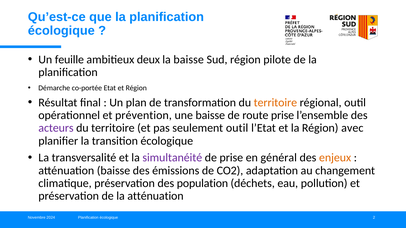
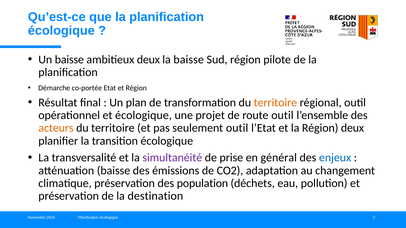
Un feuille: feuille -> baisse
et prévention: prévention -> écologique
une baisse: baisse -> projet
route prise: prise -> outil
acteurs colour: purple -> orange
Région avec: avec -> deux
enjeux colour: orange -> blue
la atténuation: atténuation -> destination
